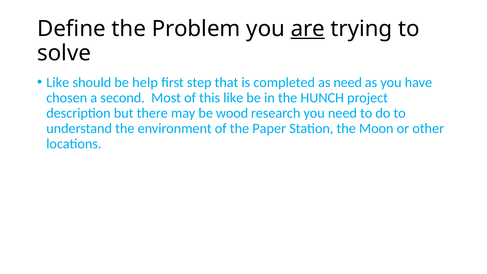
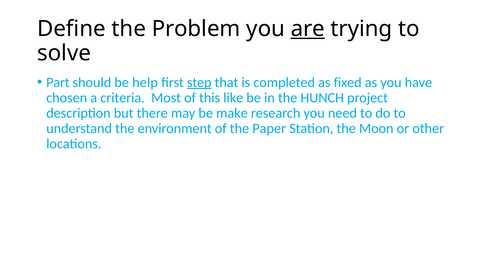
Like at (58, 82): Like -> Part
step underline: none -> present
as need: need -> fixed
second: second -> criteria
wood: wood -> make
